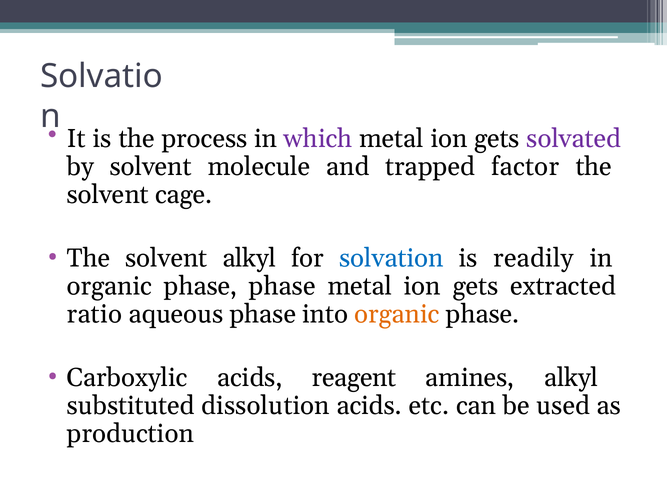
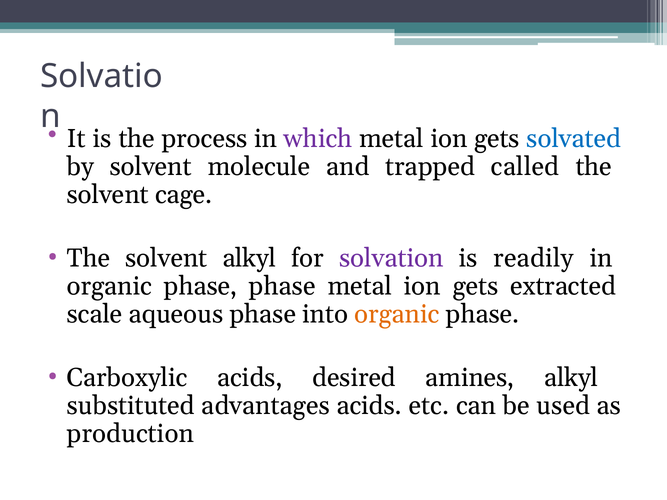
solvated colour: purple -> blue
factor: factor -> called
solvation colour: blue -> purple
ratio: ratio -> scale
reagent: reagent -> desired
dissolution: dissolution -> advantages
